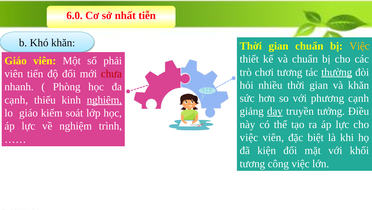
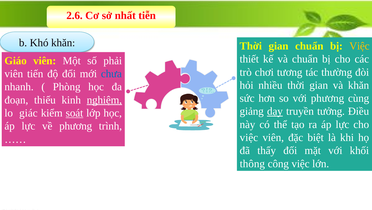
6.0: 6.0 -> 2.6
thường underline: present -> none
chưa colour: red -> blue
phương cạnh: cạnh -> cùng
cạnh at (16, 100): cạnh -> đoạn
lo giáo: giáo -> giác
soát underline: none -> present
về nghiệm: nghiệm -> phương
kiện: kiện -> thấy
tương at (252, 163): tương -> thông
